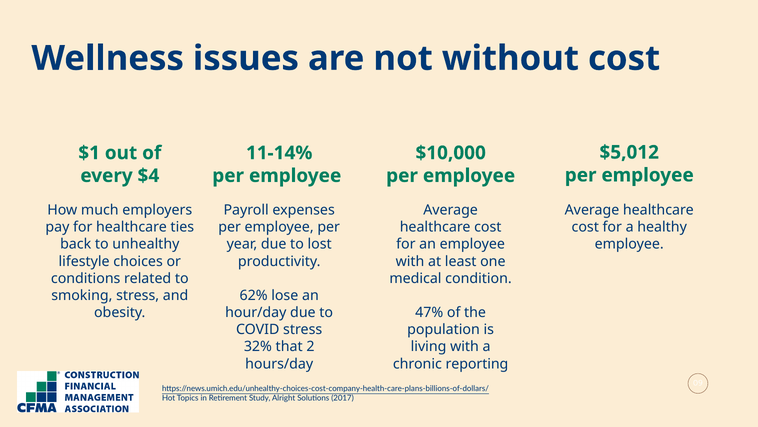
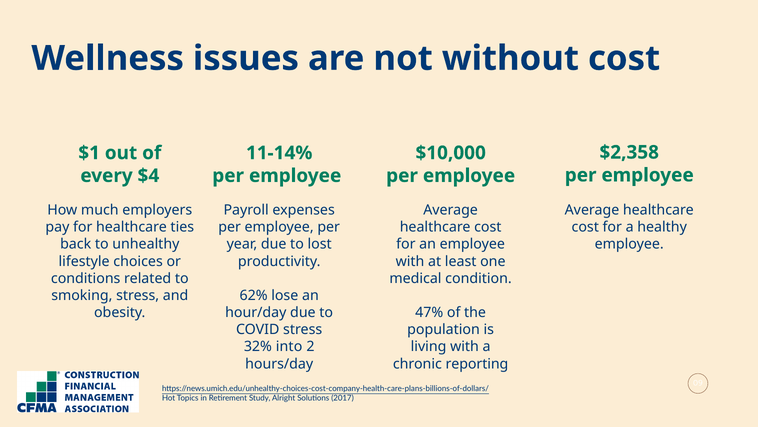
$5,012: $5,012 -> $2,358
that: that -> into
